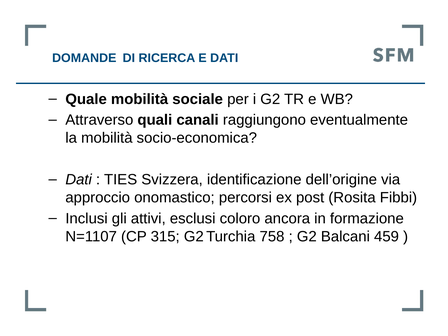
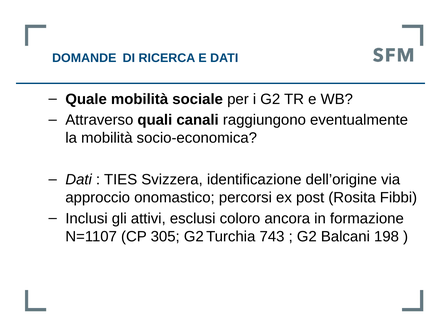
315: 315 -> 305
758: 758 -> 743
459: 459 -> 198
